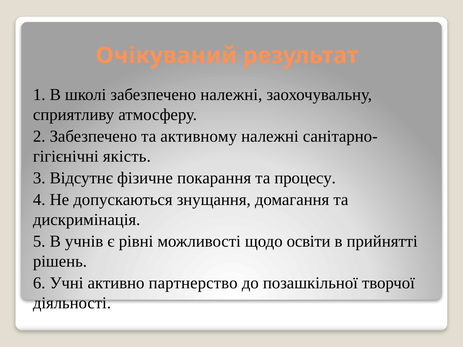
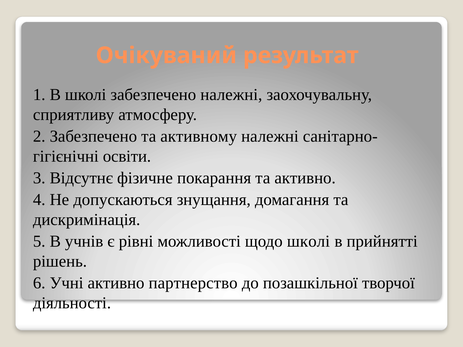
якість: якість -> освіти
та процесу: процесу -> активно
щодо освіти: освіти -> школі
